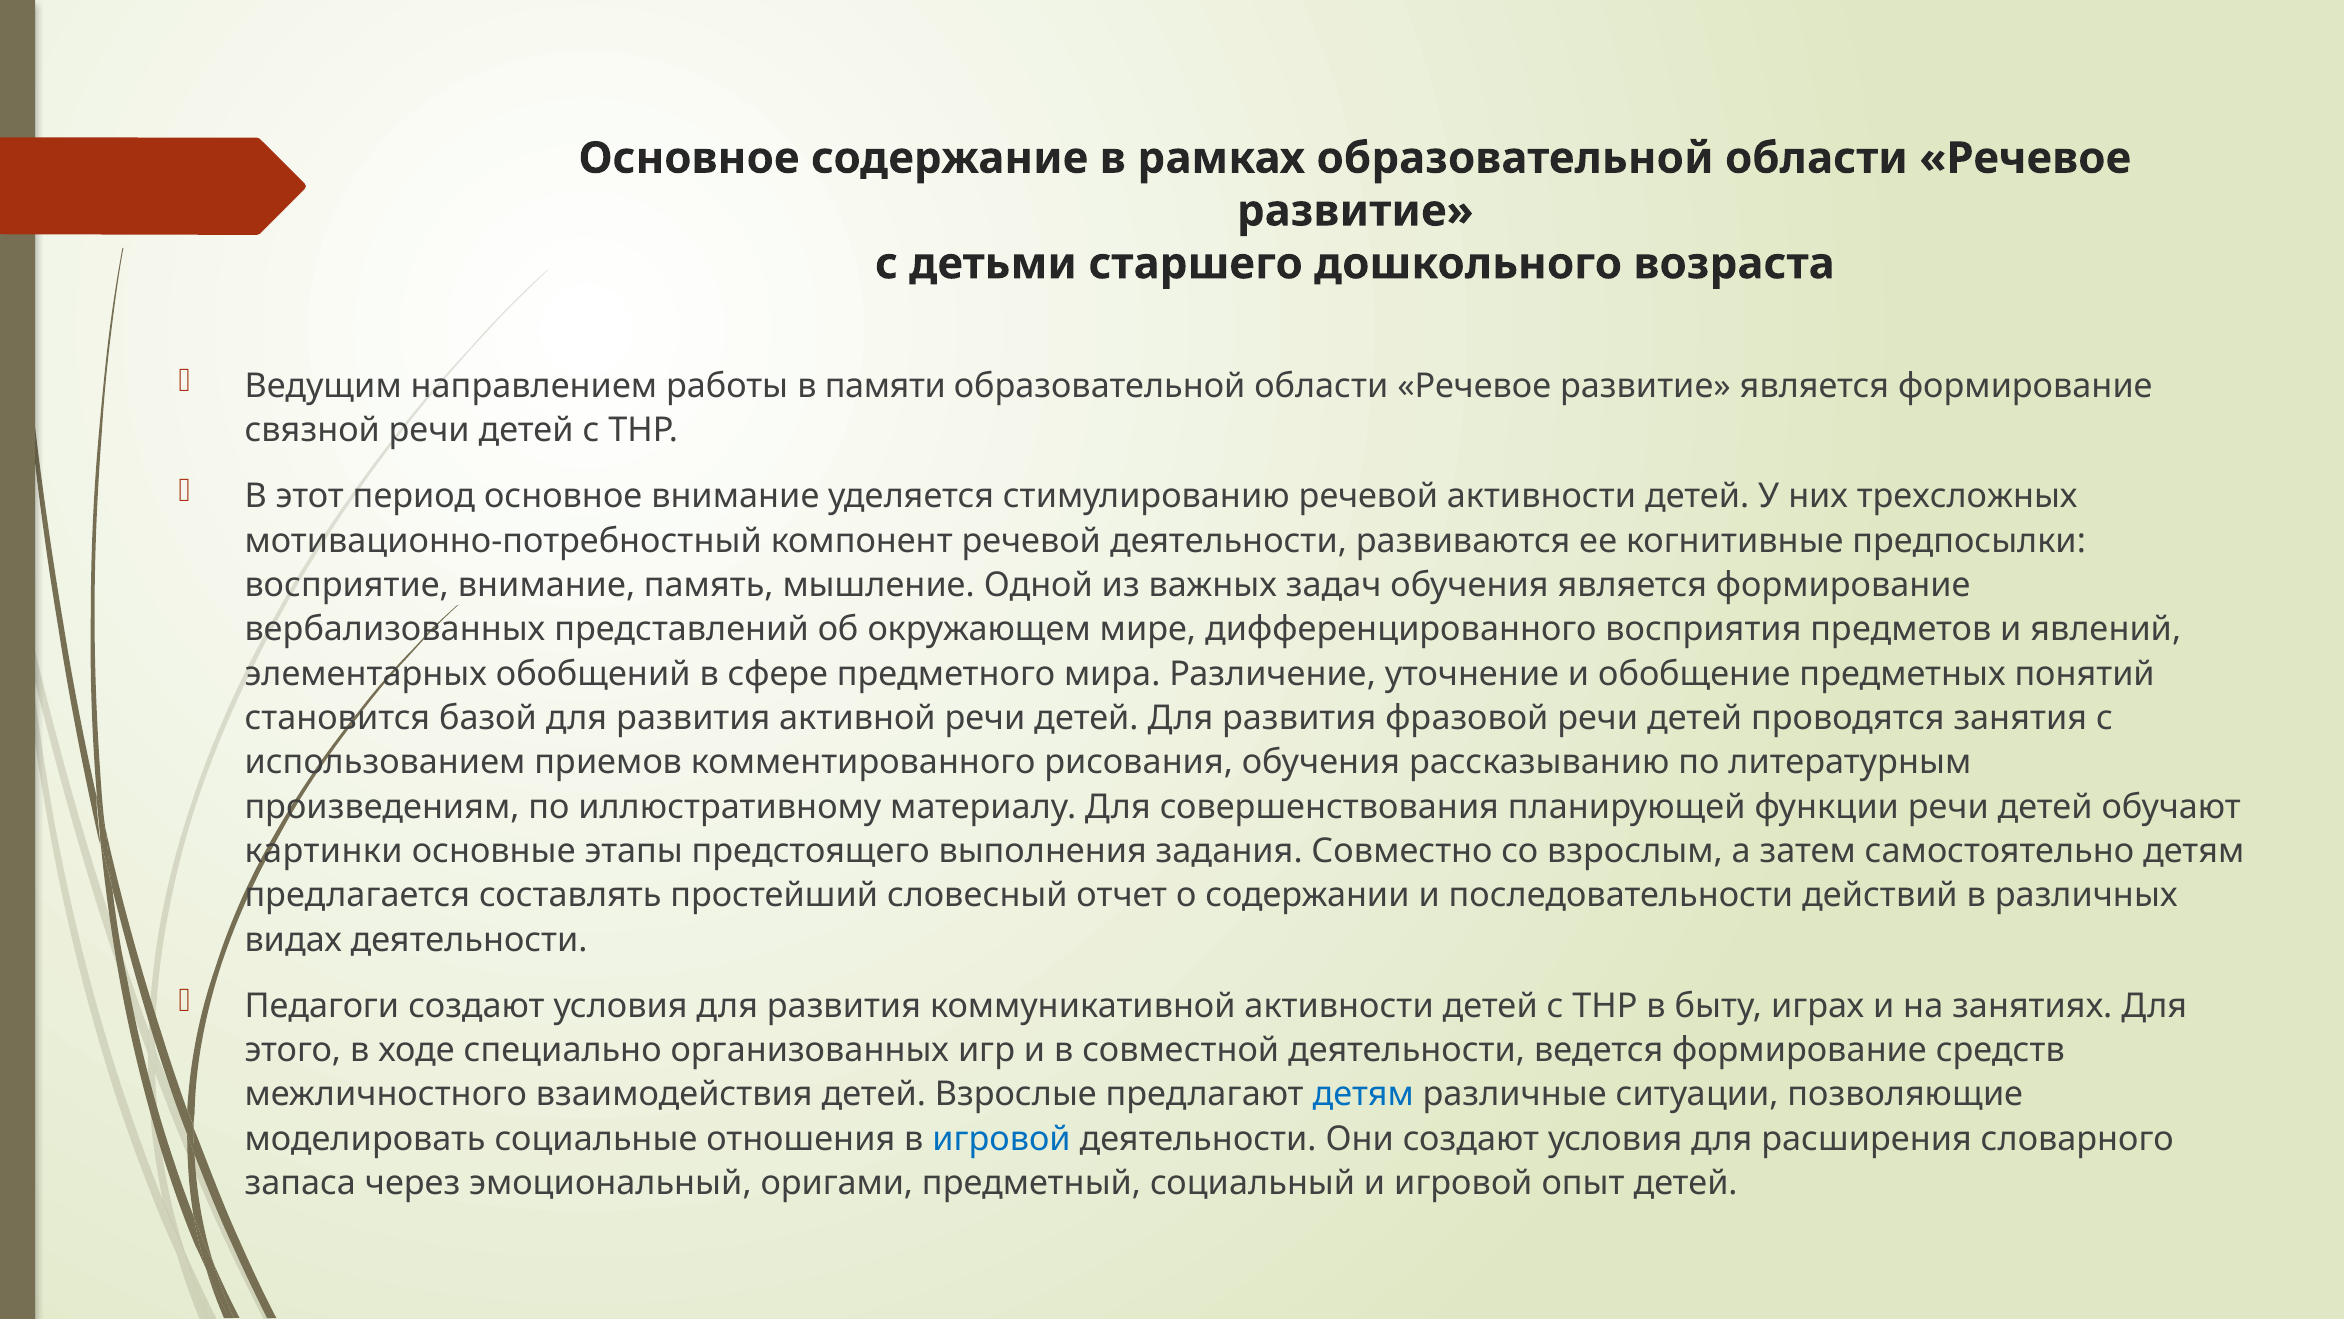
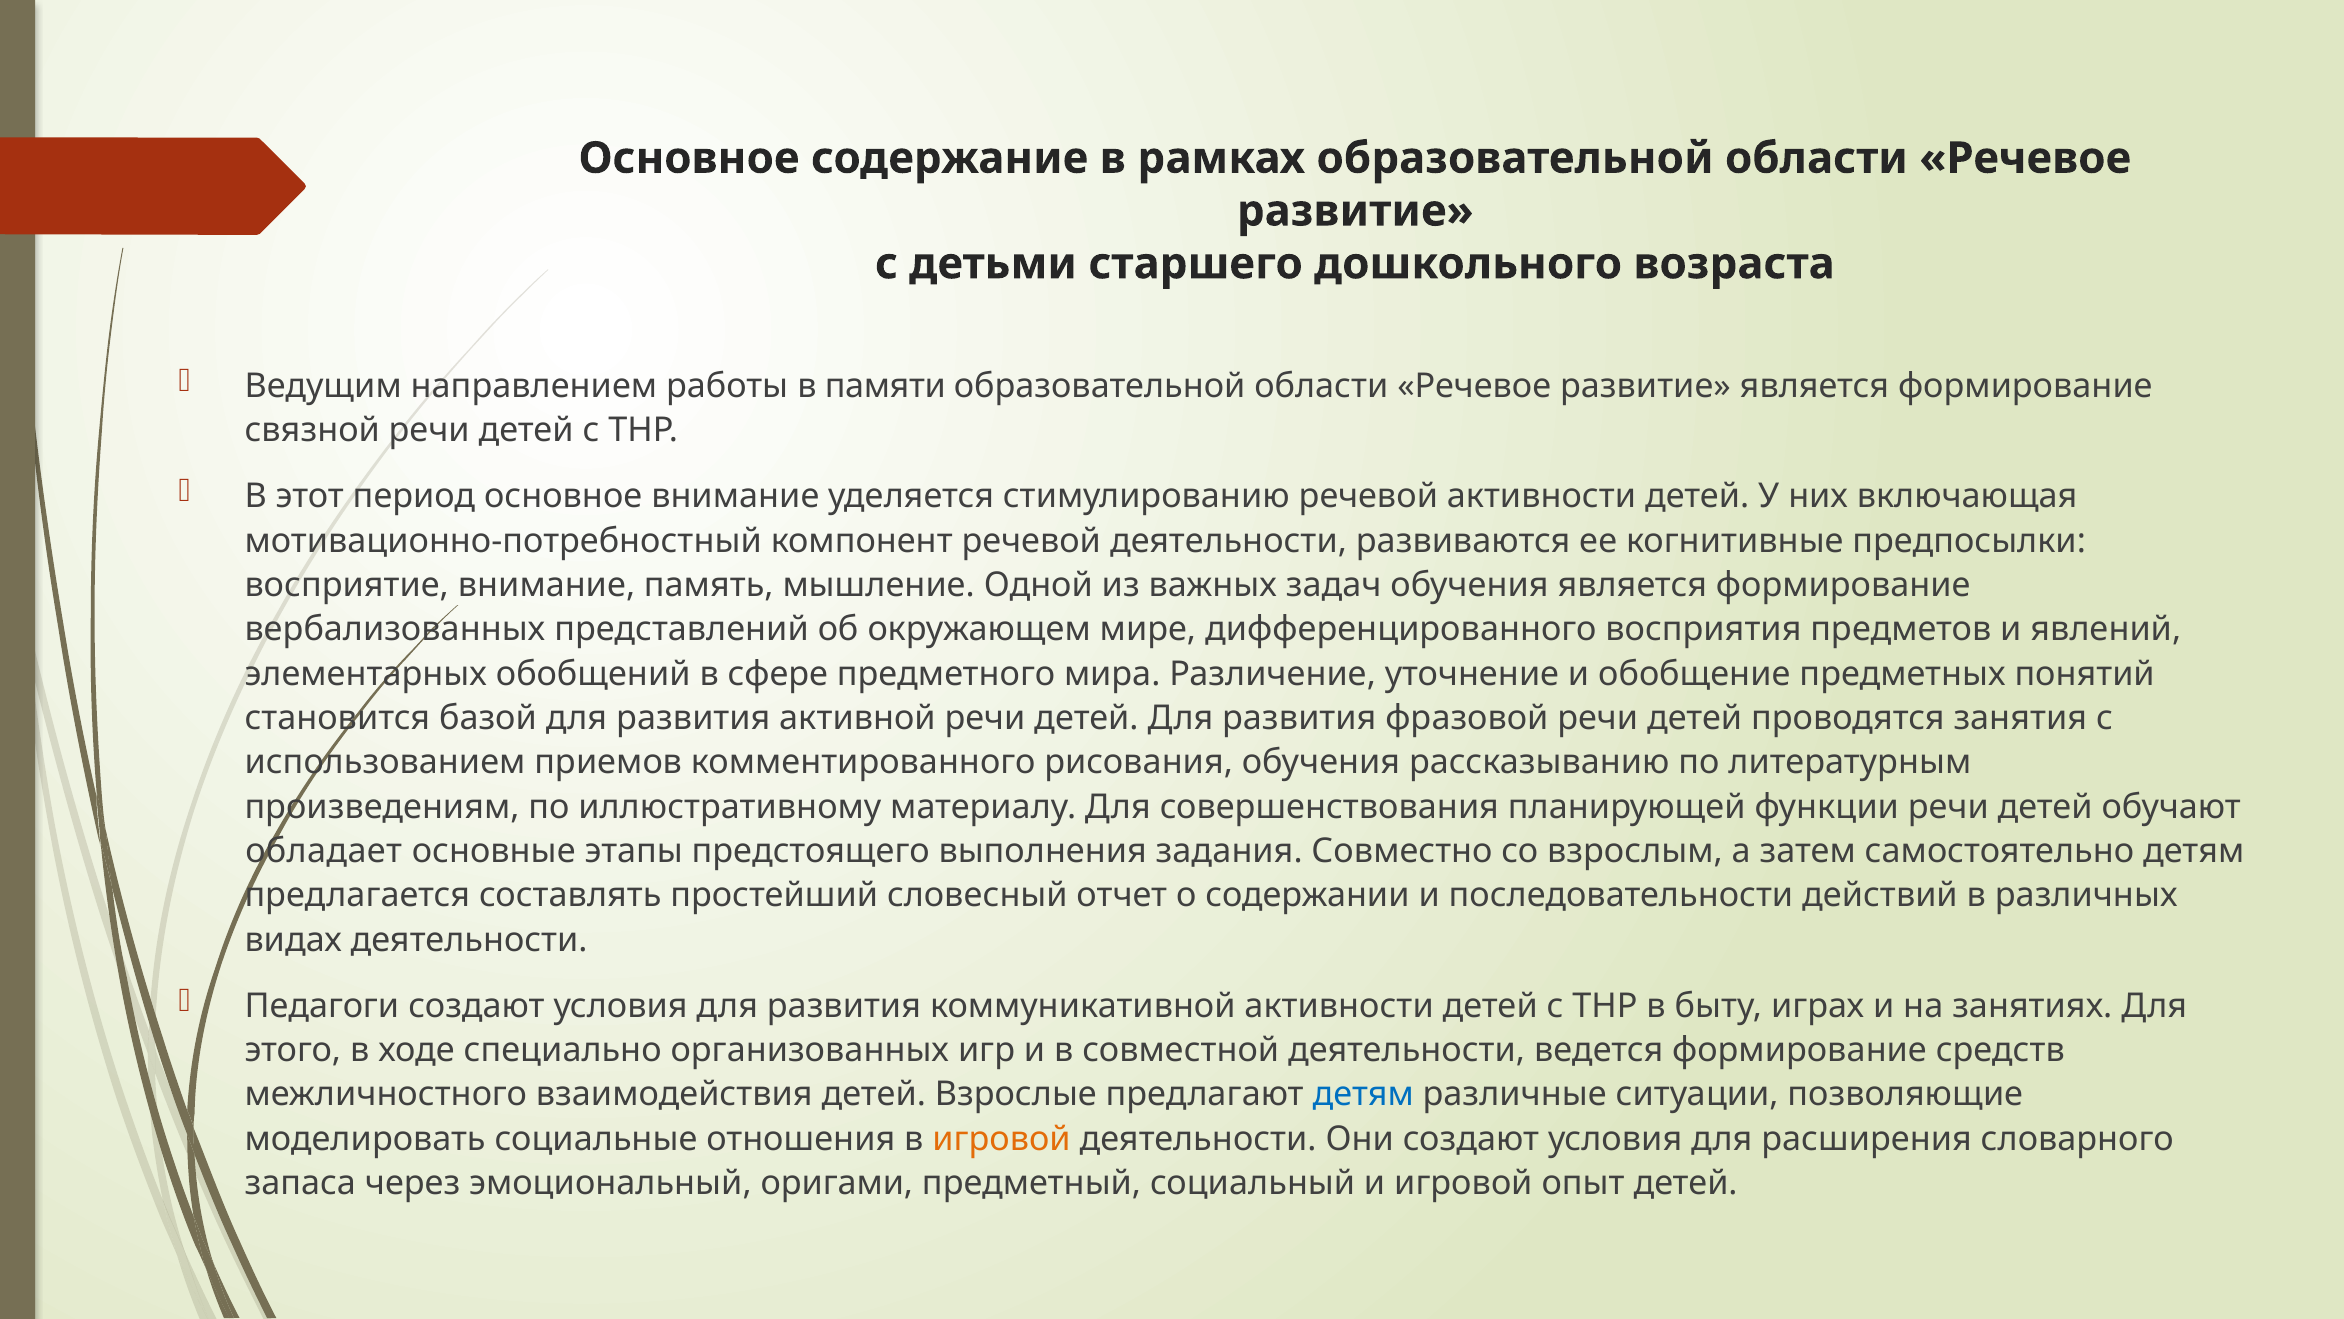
трехсложных: трехсложных -> включающая
картинки: картинки -> обладает
игровой at (1002, 1139) colour: blue -> orange
